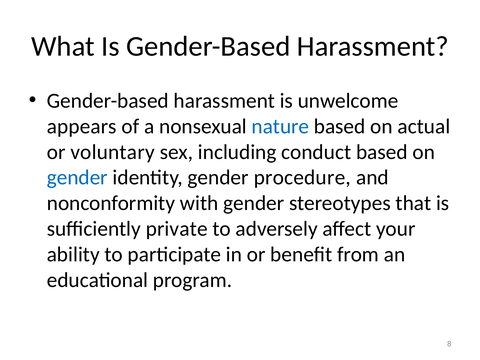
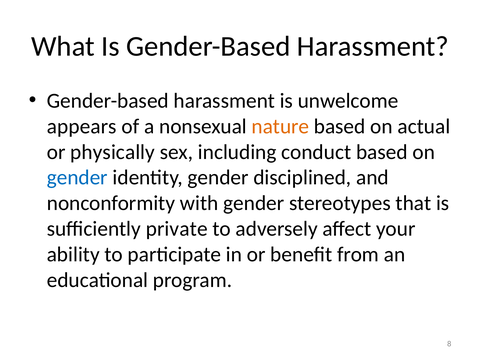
nature colour: blue -> orange
voluntary: voluntary -> physically
procedure: procedure -> disciplined
